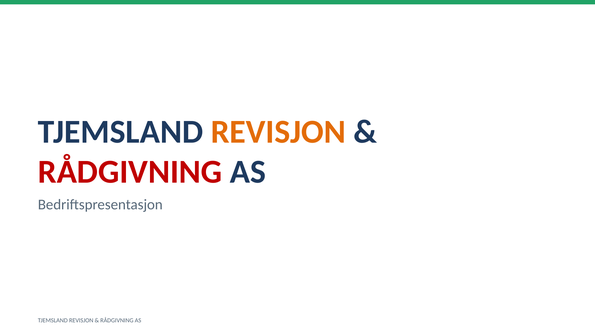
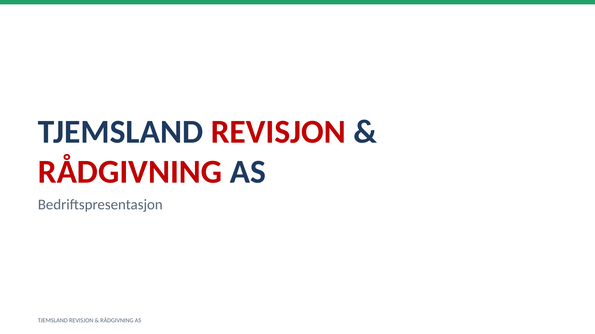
REVISJON at (278, 132) colour: orange -> red
